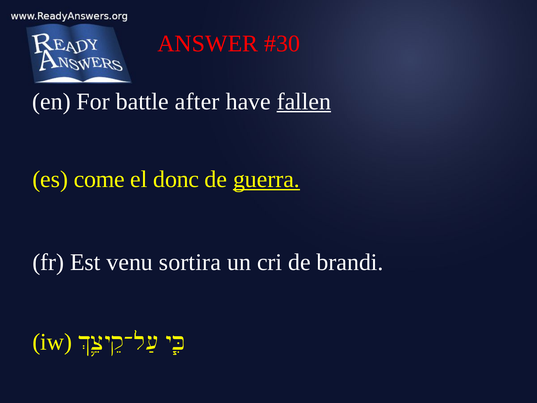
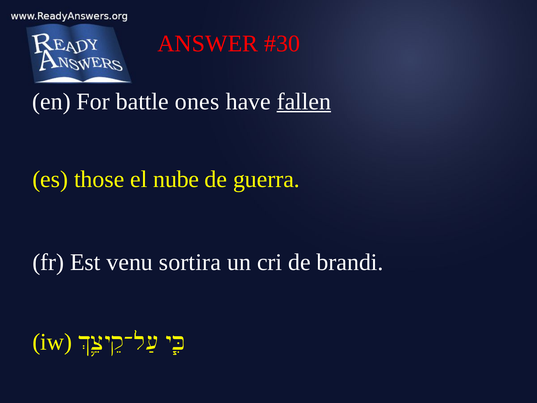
after: after -> ones
come: come -> those
donc: donc -> nube
guerra underline: present -> none
